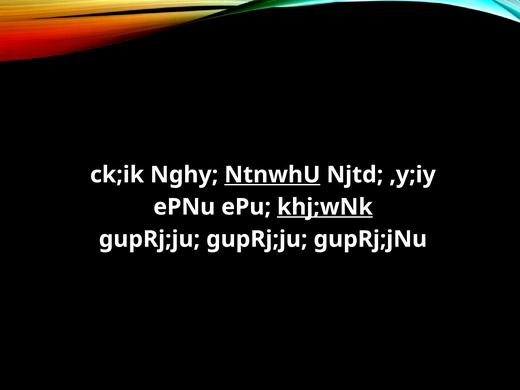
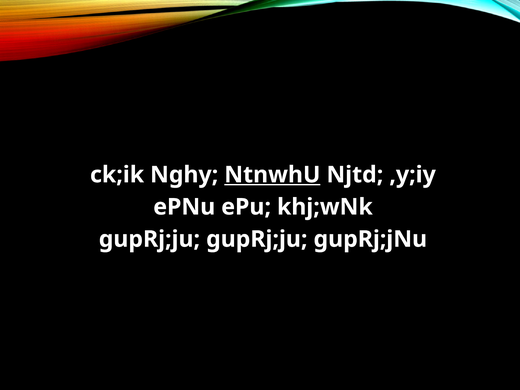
khj;wNk underline: present -> none
